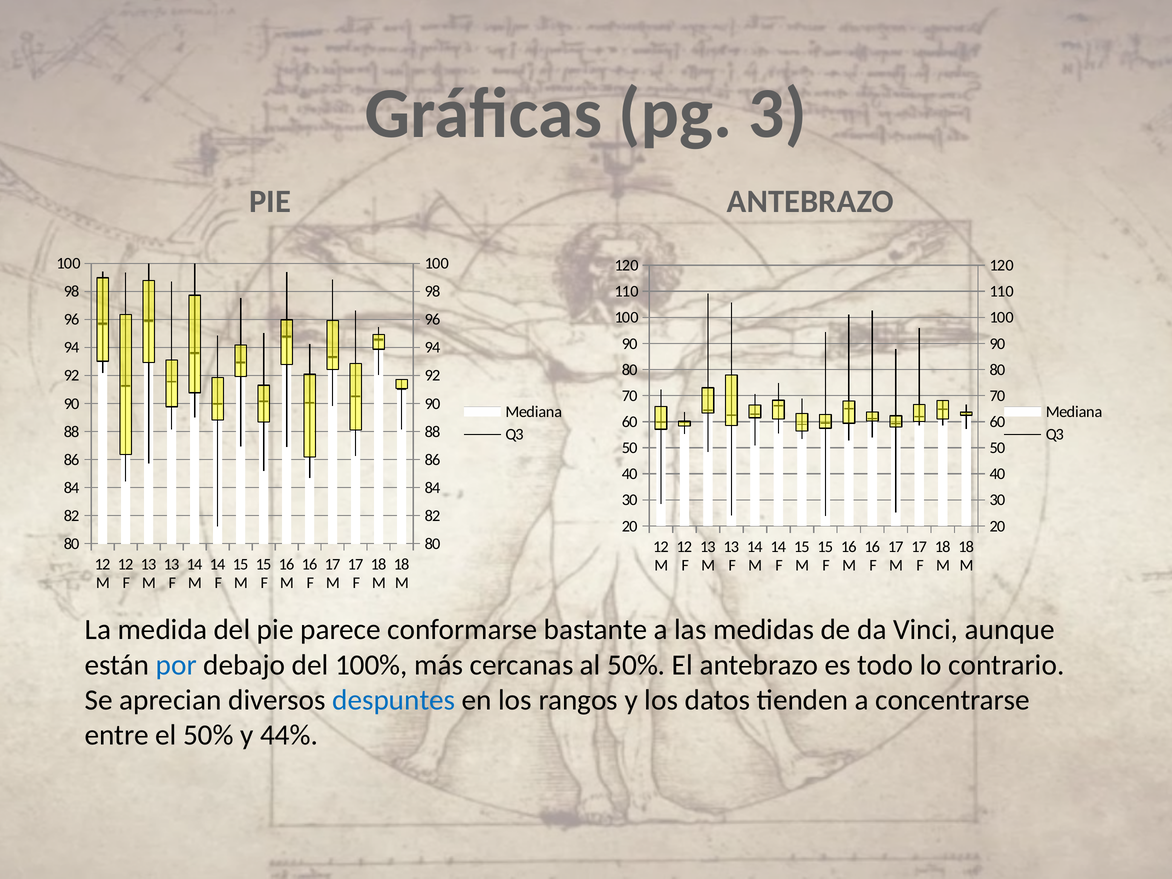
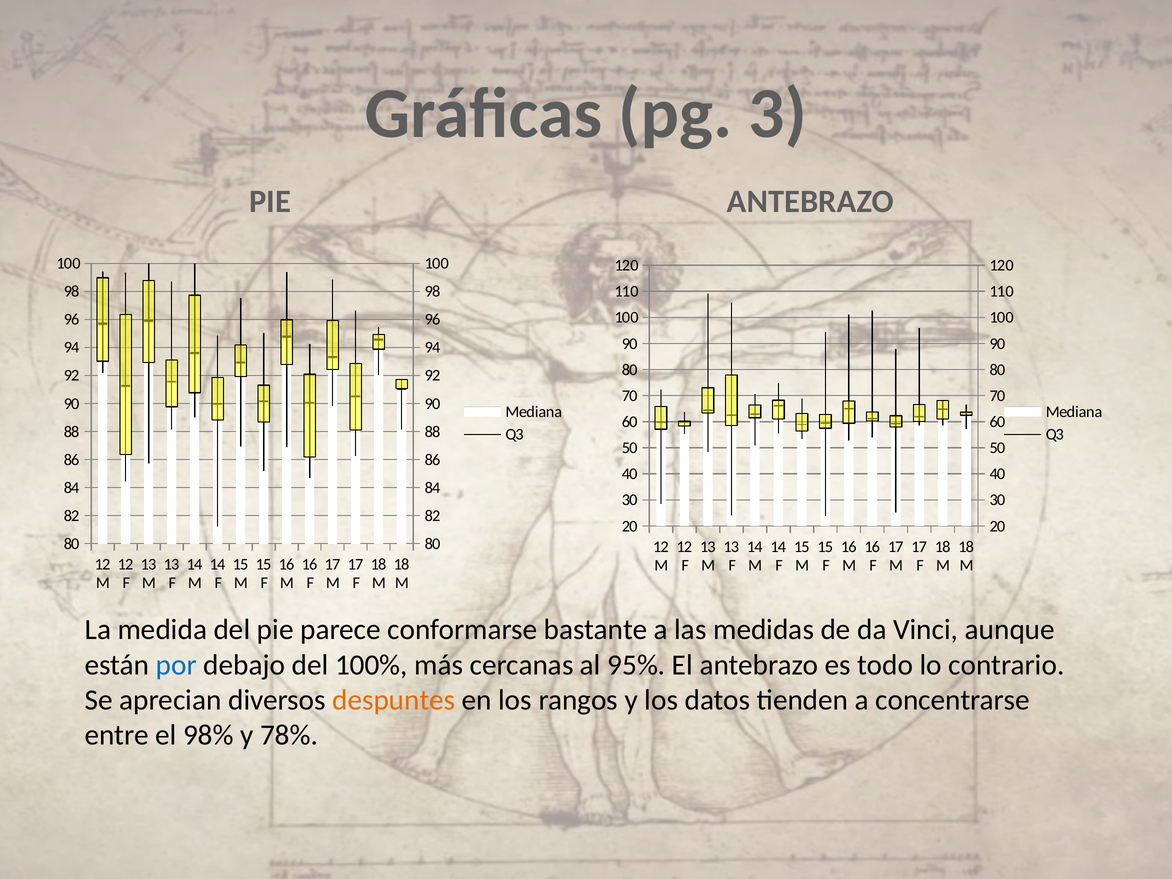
al 50%: 50% -> 95%
despuntes colour: blue -> orange
el 50%: 50% -> 98%
44%: 44% -> 78%
